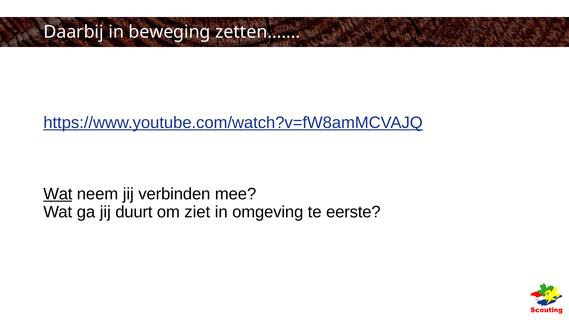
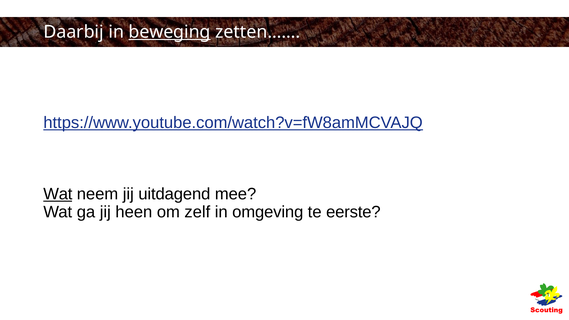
beweging underline: none -> present
verbinden: verbinden -> uitdagend
duurt: duurt -> heen
ziet: ziet -> zelf
